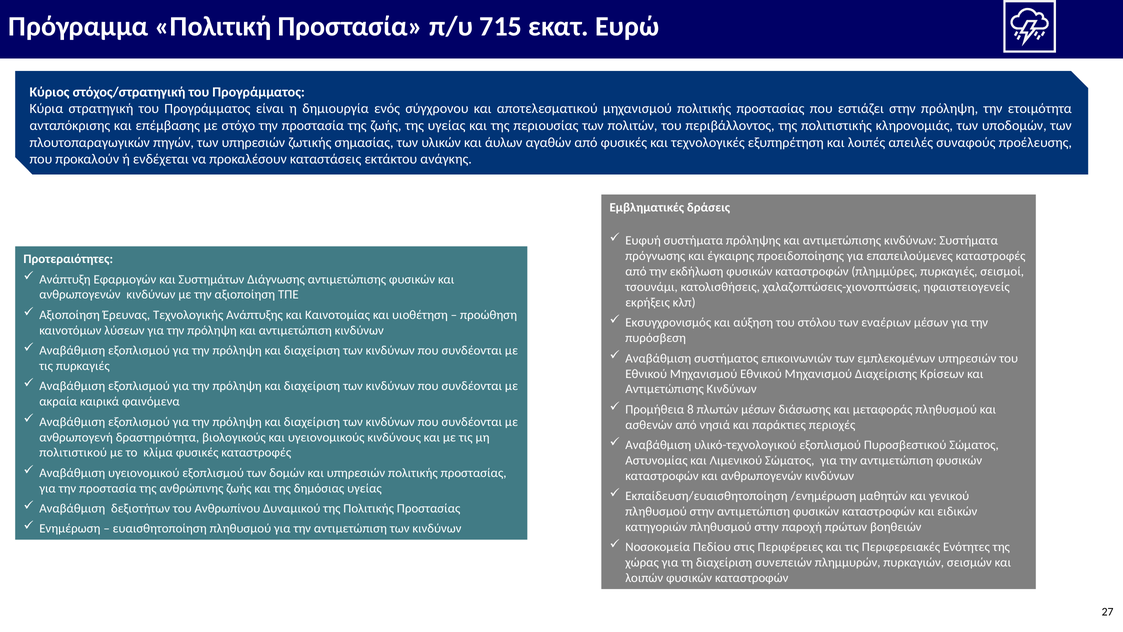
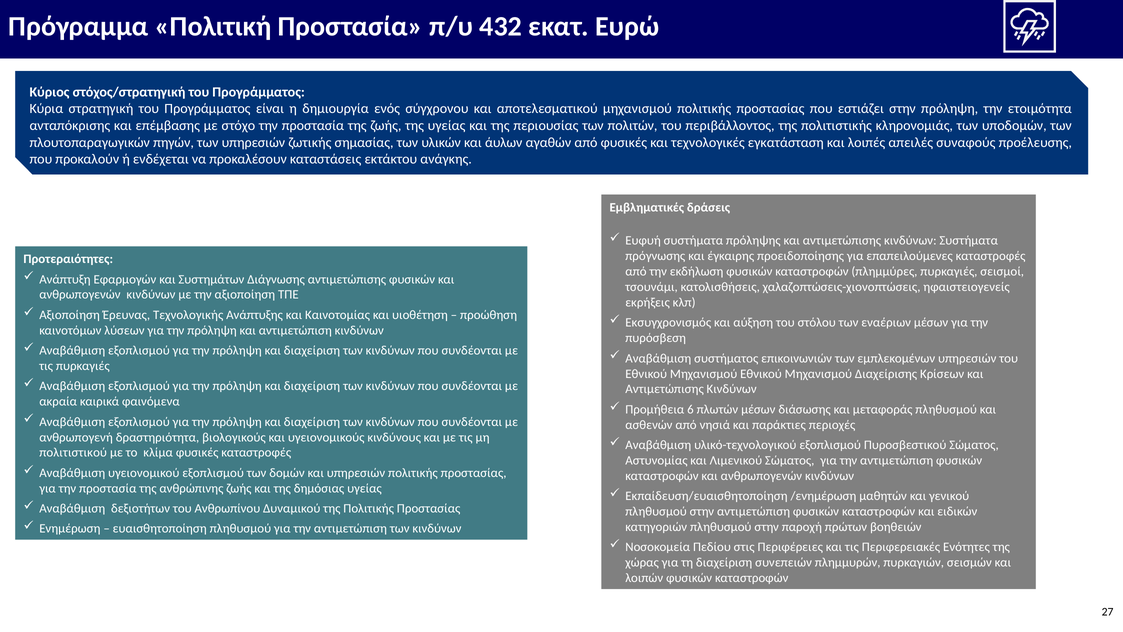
715: 715 -> 432
εξυπηρέτηση: εξυπηρέτηση -> εγκατάσταση
8: 8 -> 6
